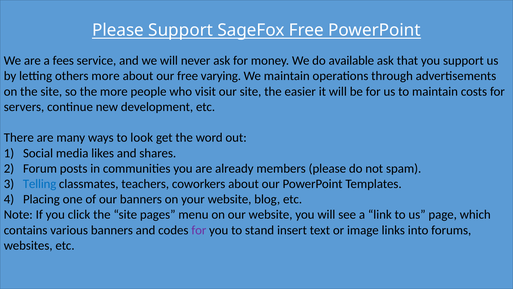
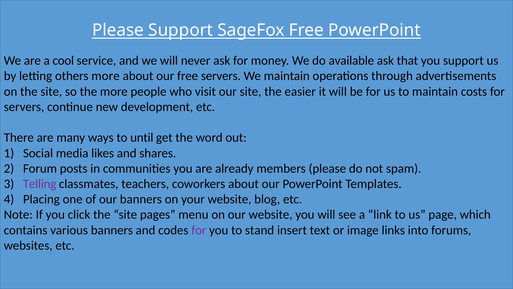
fees: fees -> cool
free varying: varying -> servers
look: look -> until
Telling colour: blue -> purple
